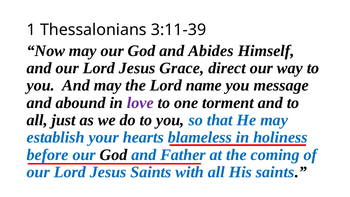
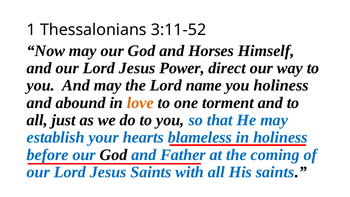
3:11-39: 3:11-39 -> 3:11-52
Abides: Abides -> Horses
Grace: Grace -> Power
you message: message -> holiness
love colour: purple -> orange
